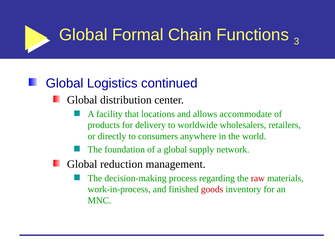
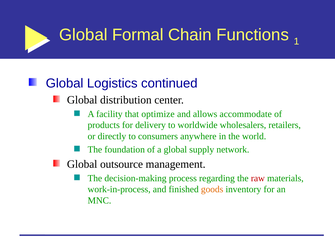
3: 3 -> 1
locations: locations -> optimize
reduction: reduction -> outsource
goods colour: red -> orange
